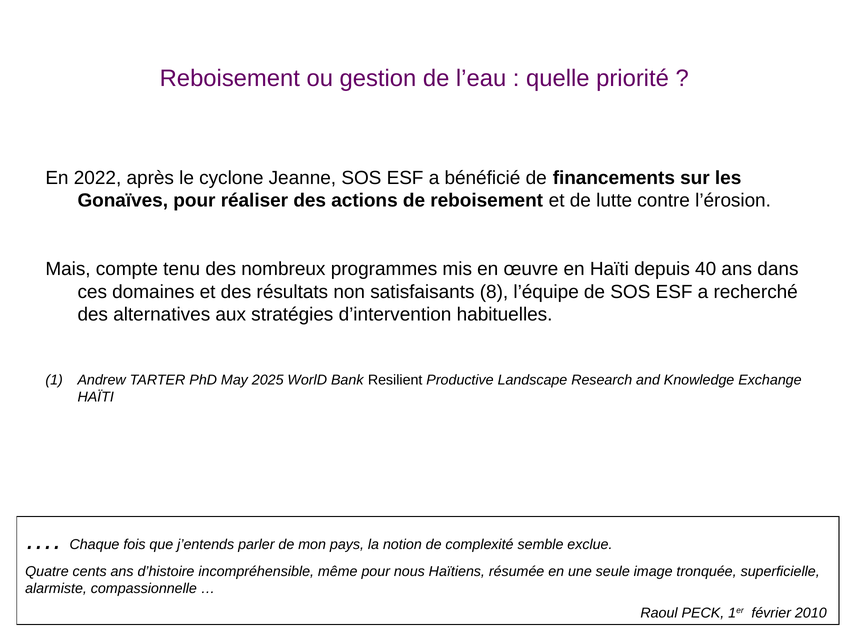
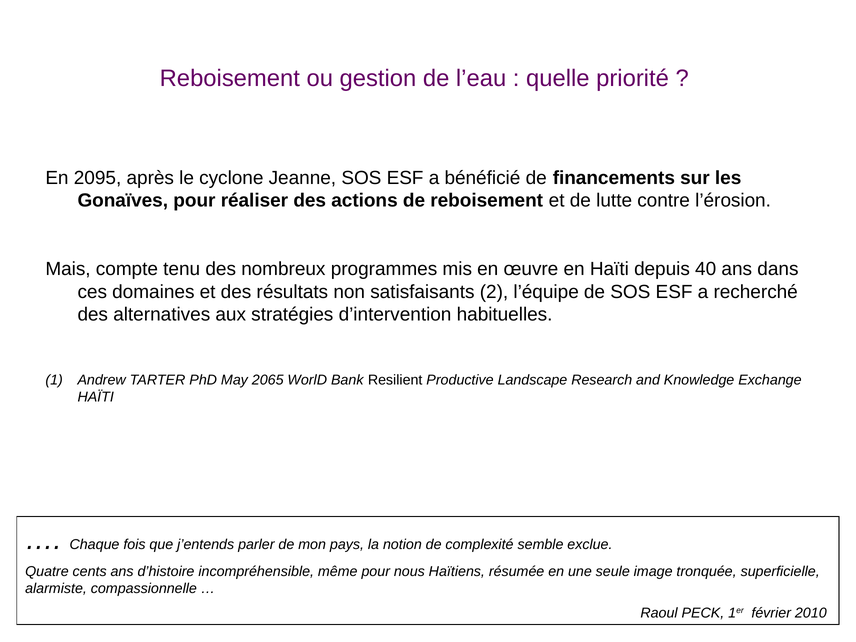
2022: 2022 -> 2095
8: 8 -> 2
2025: 2025 -> 2065
